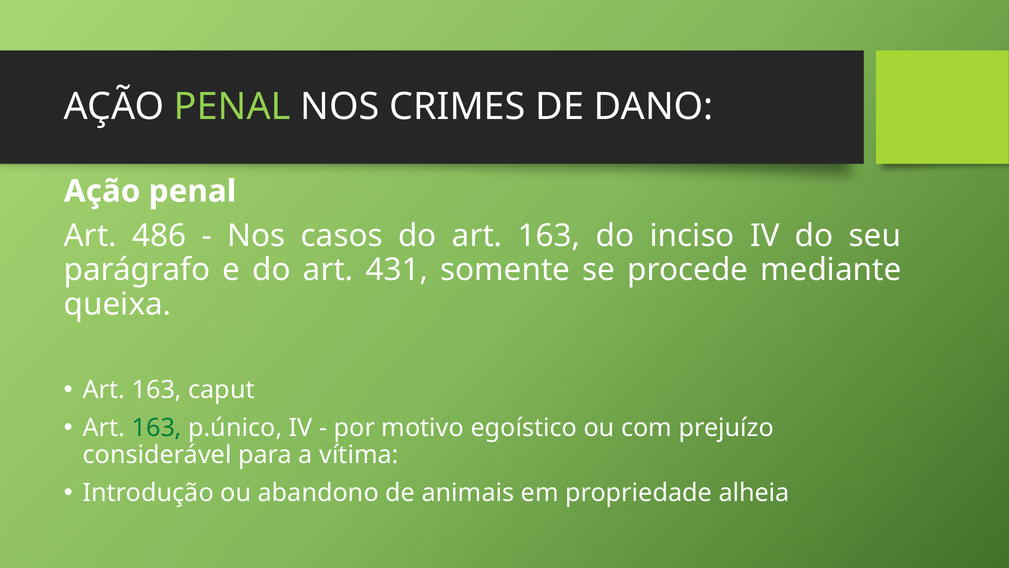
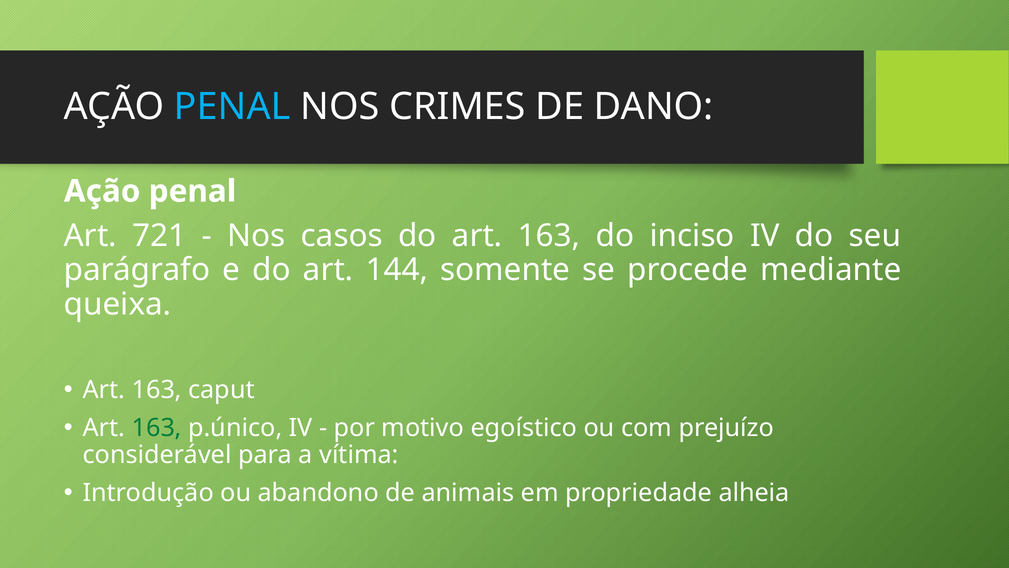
PENAL at (232, 107) colour: light green -> light blue
486: 486 -> 721
431: 431 -> 144
